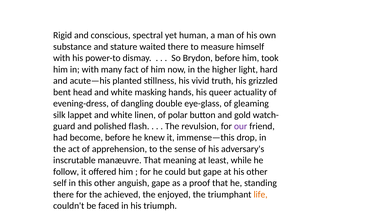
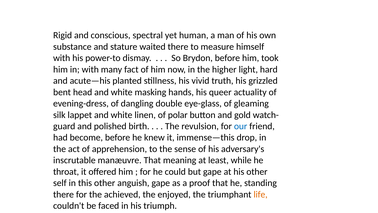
flash: flash -> birth
our colour: purple -> blue
follow: follow -> throat
